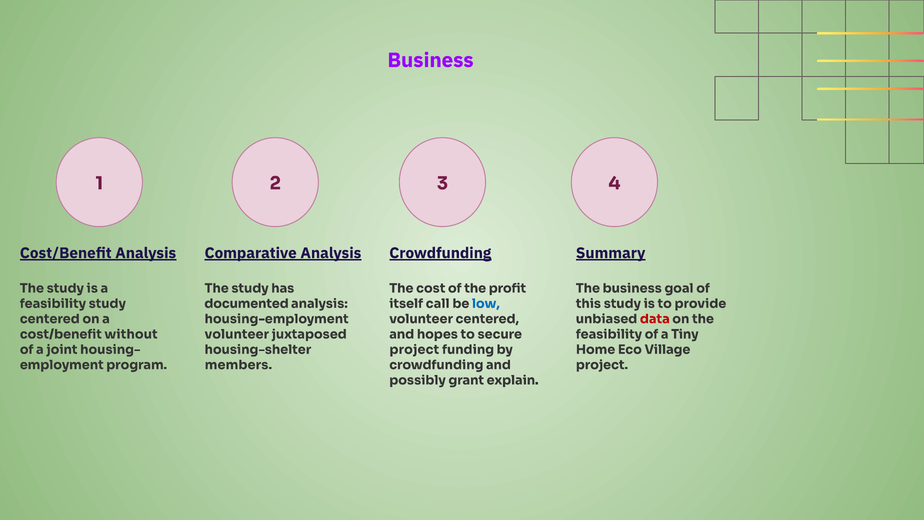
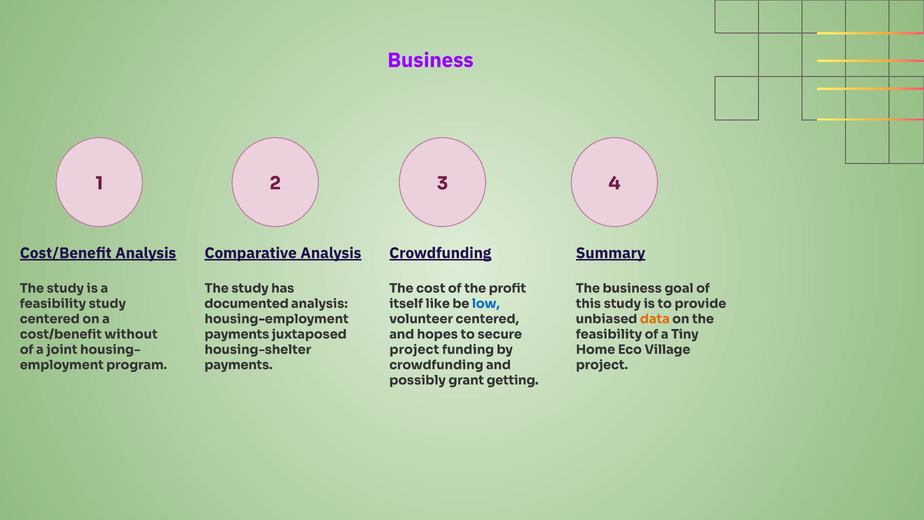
call: call -> like
data colour: red -> orange
volunteer at (237, 334): volunteer -> payments
members at (238, 365): members -> payments
explain: explain -> getting
